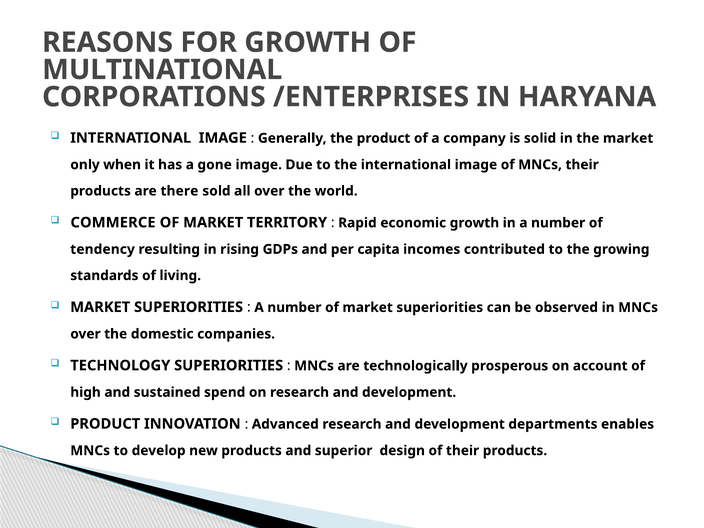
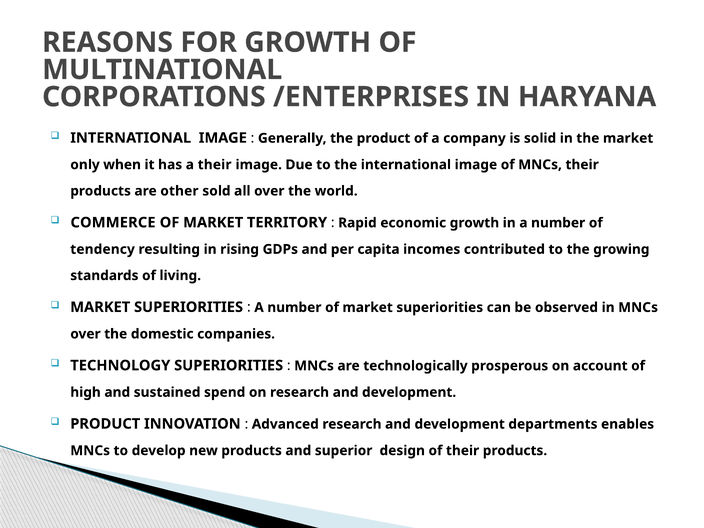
a gone: gone -> their
there: there -> other
